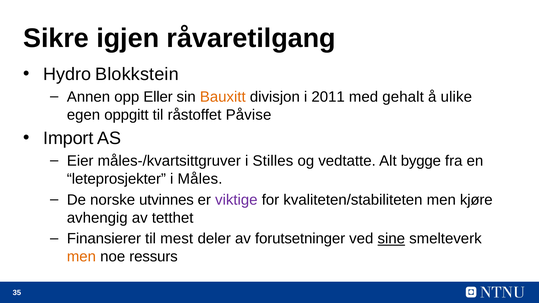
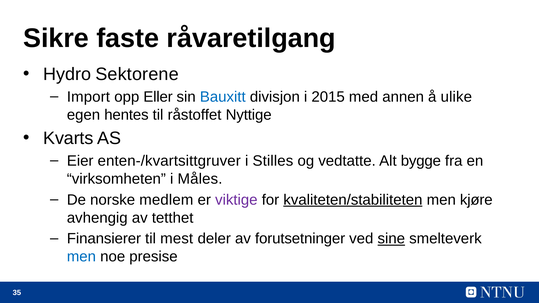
igjen: igjen -> faste
Blokkstein: Blokkstein -> Sektorene
Annen: Annen -> Import
Bauxitt colour: orange -> blue
2011: 2011 -> 2015
gehalt: gehalt -> annen
oppgitt: oppgitt -> hentes
Påvise: Påvise -> Nyttige
Import: Import -> Kvarts
måles-/kvartsittgruver: måles-/kvartsittgruver -> enten-/kvartsittgruver
leteprosjekter: leteprosjekter -> virksomheten
utvinnes: utvinnes -> medlem
kvaliteten/stabiliteten underline: none -> present
men at (81, 257) colour: orange -> blue
ressurs: ressurs -> presise
